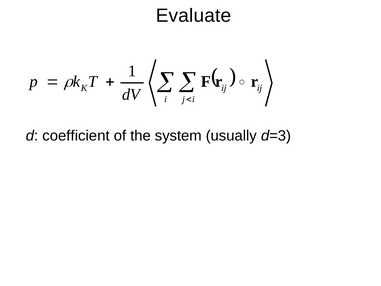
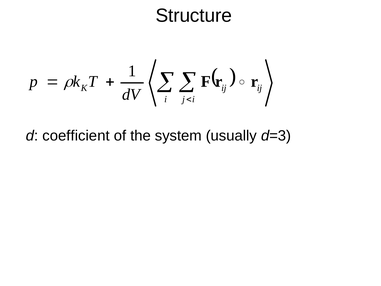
Evaluate: Evaluate -> Structure
